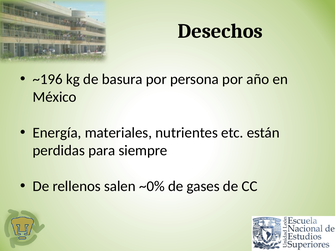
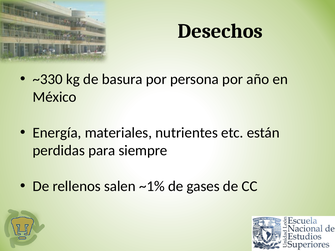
~196: ~196 -> ~330
~0%: ~0% -> ~1%
